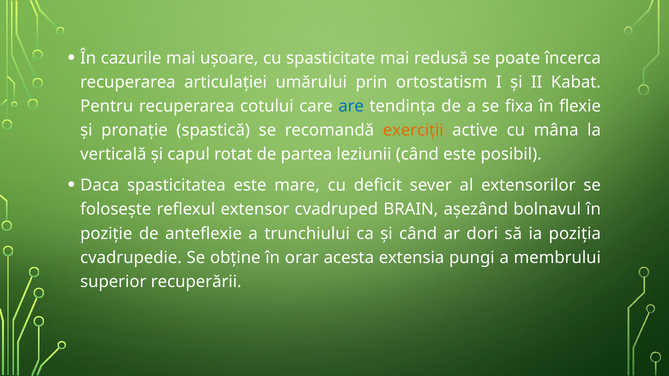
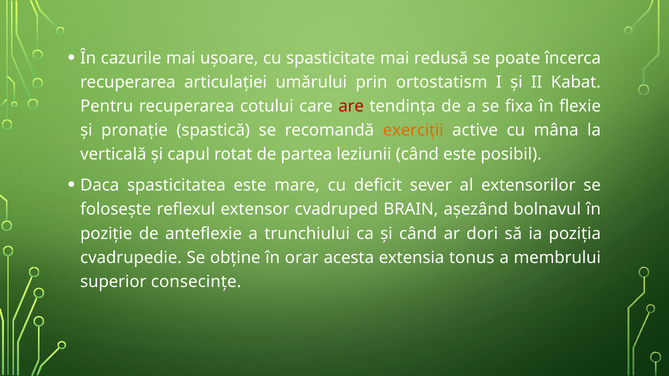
are colour: blue -> red
pungi: pungi -> tonus
recuperării: recuperării -> consecințe
